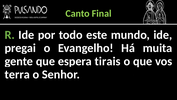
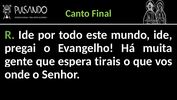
terra: terra -> onde
